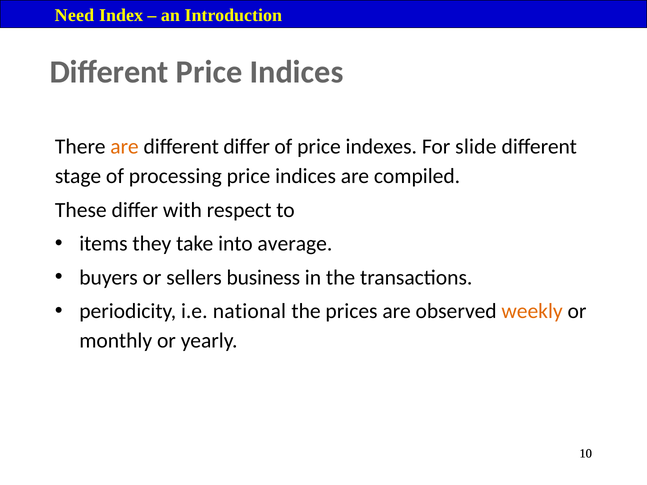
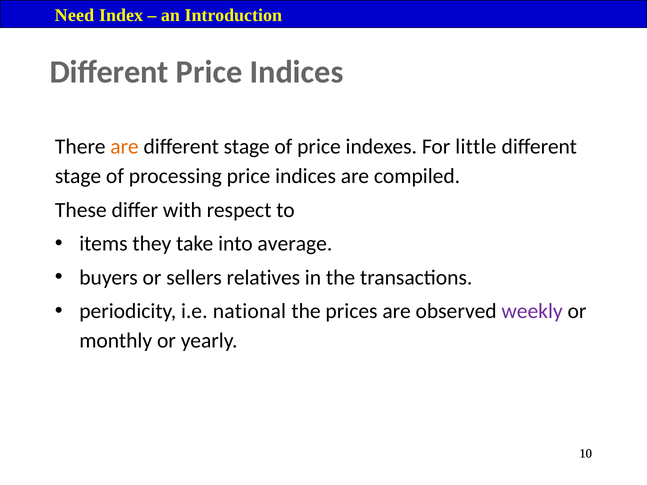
differ at (247, 147): differ -> stage
slide: slide -> little
business: business -> relatives
weekly colour: orange -> purple
